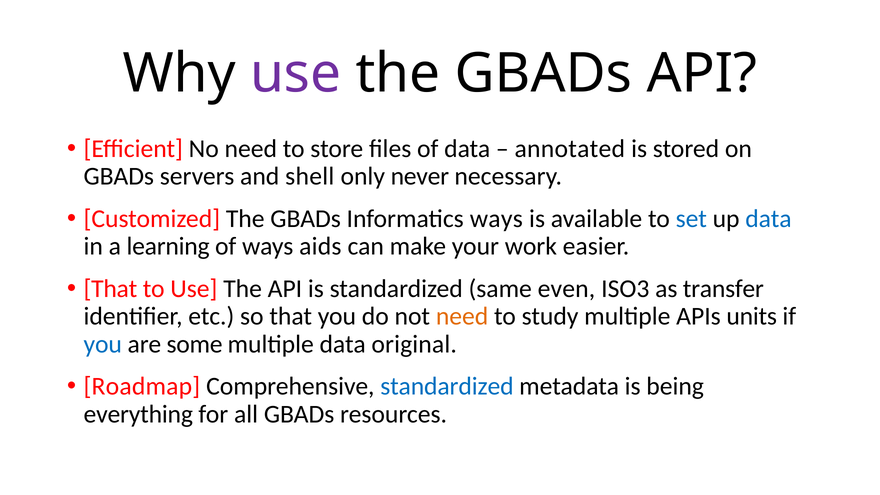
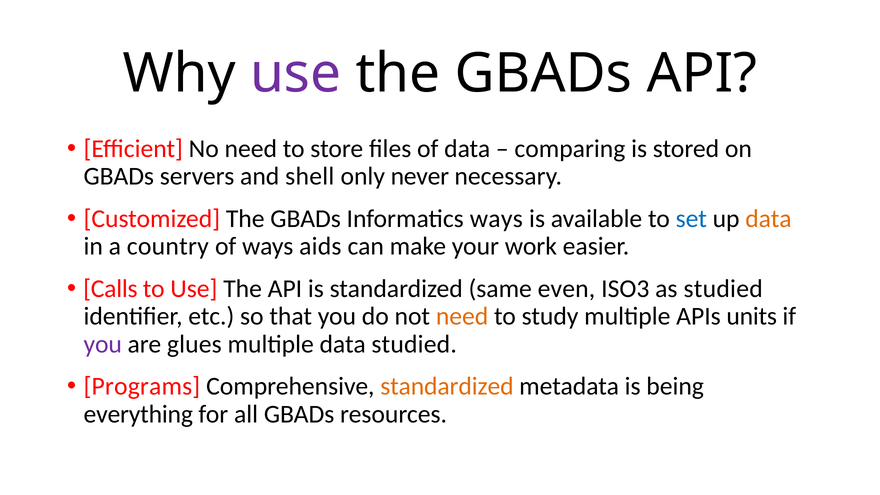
annotated: annotated -> comparing
data at (768, 219) colour: blue -> orange
learning: learning -> country
That at (110, 289): That -> Calls
as transfer: transfer -> studied
you at (103, 344) colour: blue -> purple
some: some -> glues
data original: original -> studied
Roadmap: Roadmap -> Programs
standardized at (447, 386) colour: blue -> orange
